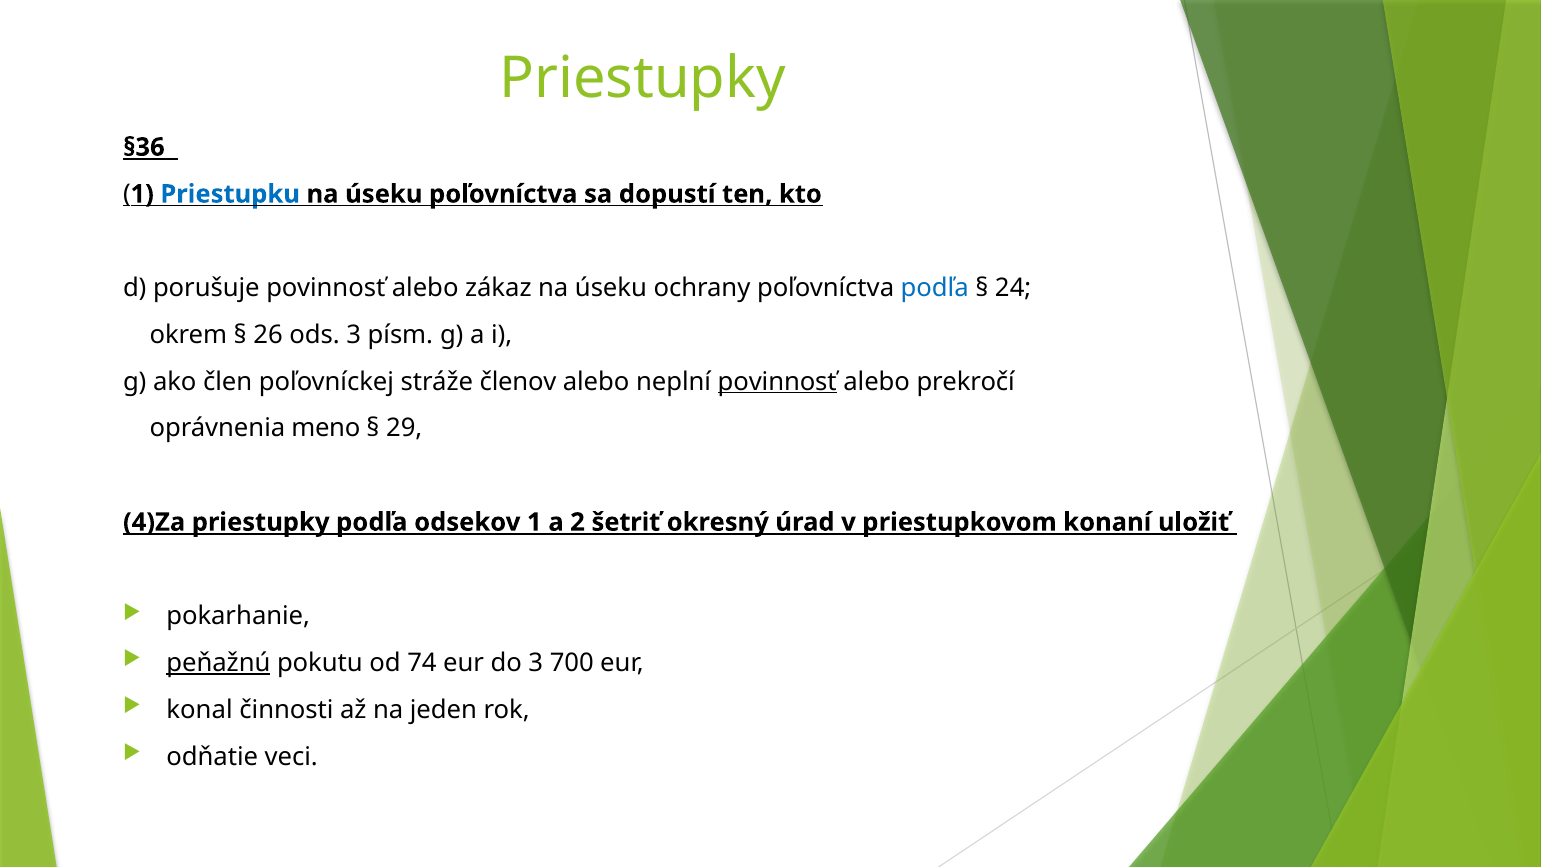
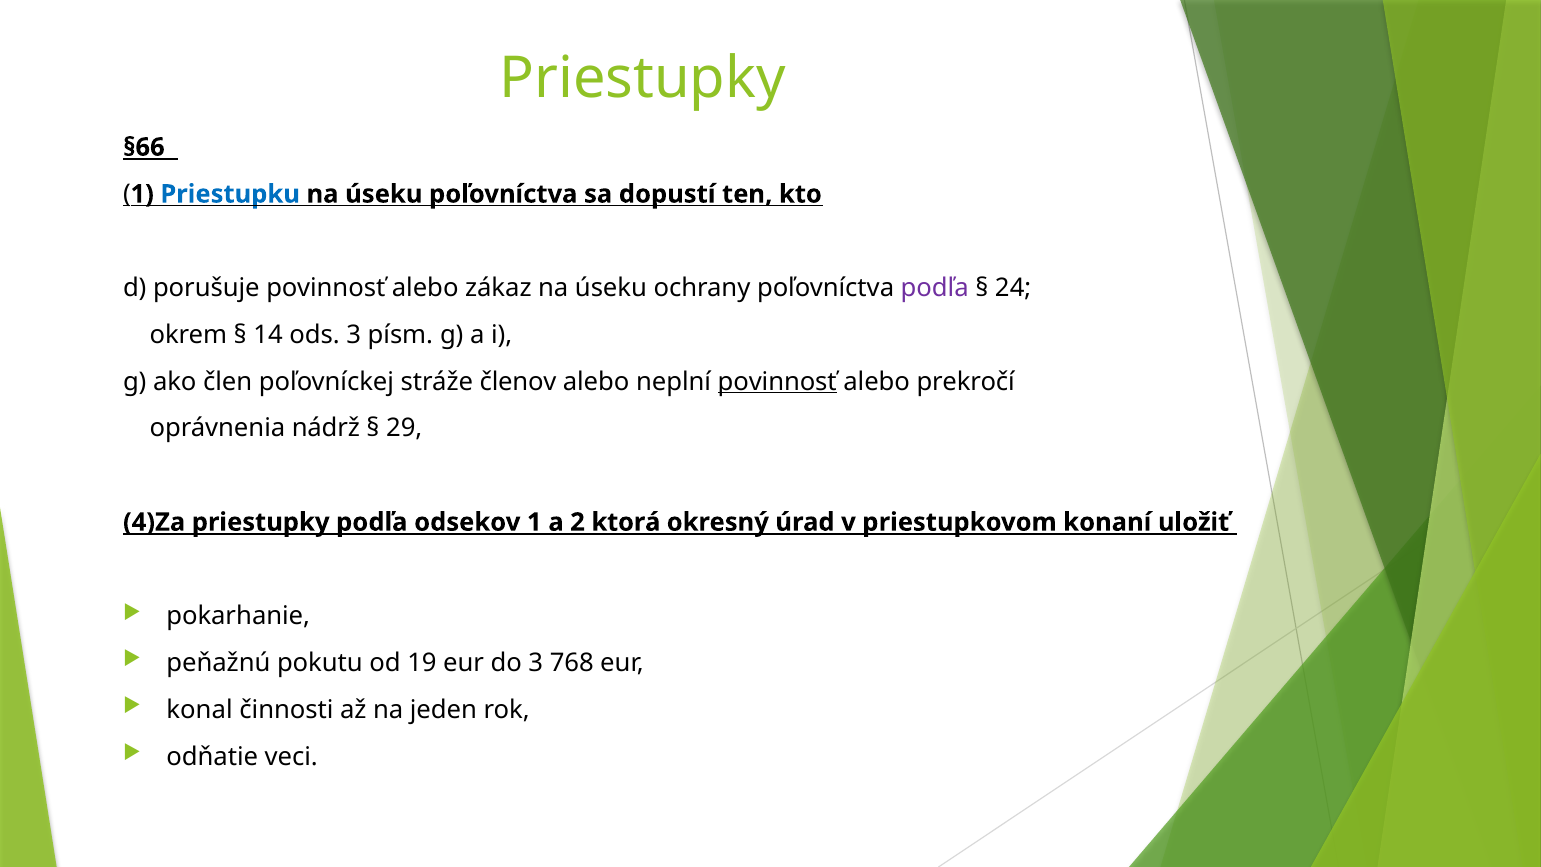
§36: §36 -> §66
podľa at (935, 288) colour: blue -> purple
26: 26 -> 14
meno: meno -> nádrž
šetriť: šetriť -> ktorá
peňažnú underline: present -> none
74: 74 -> 19
700: 700 -> 768
